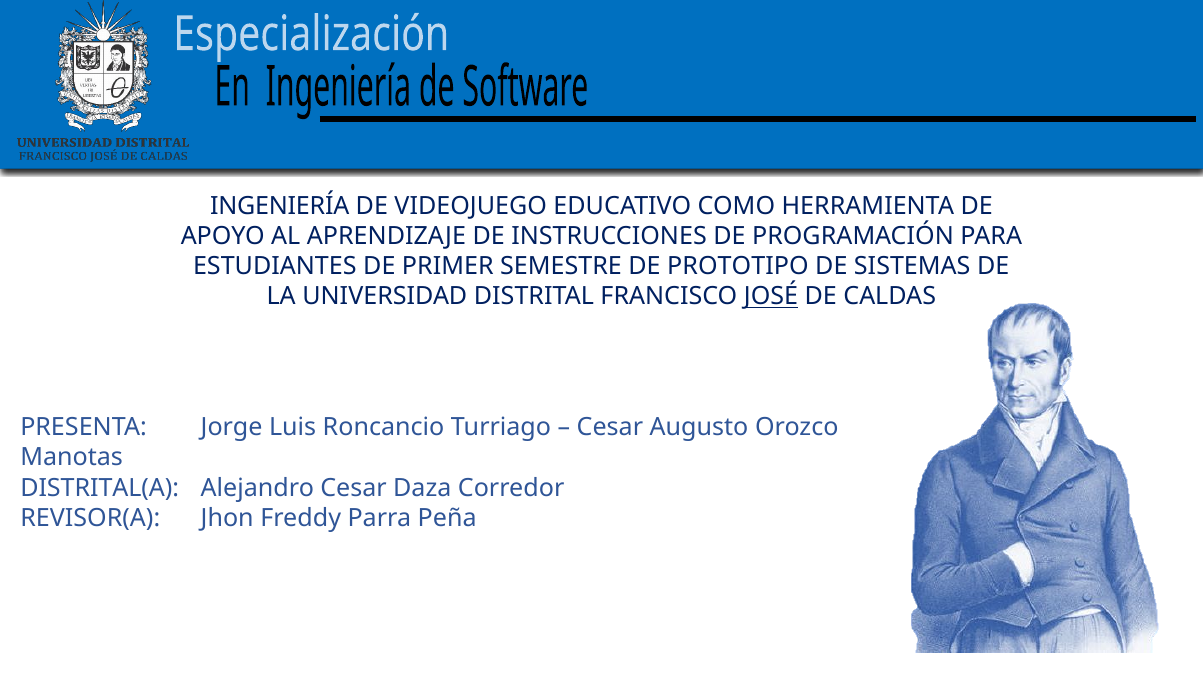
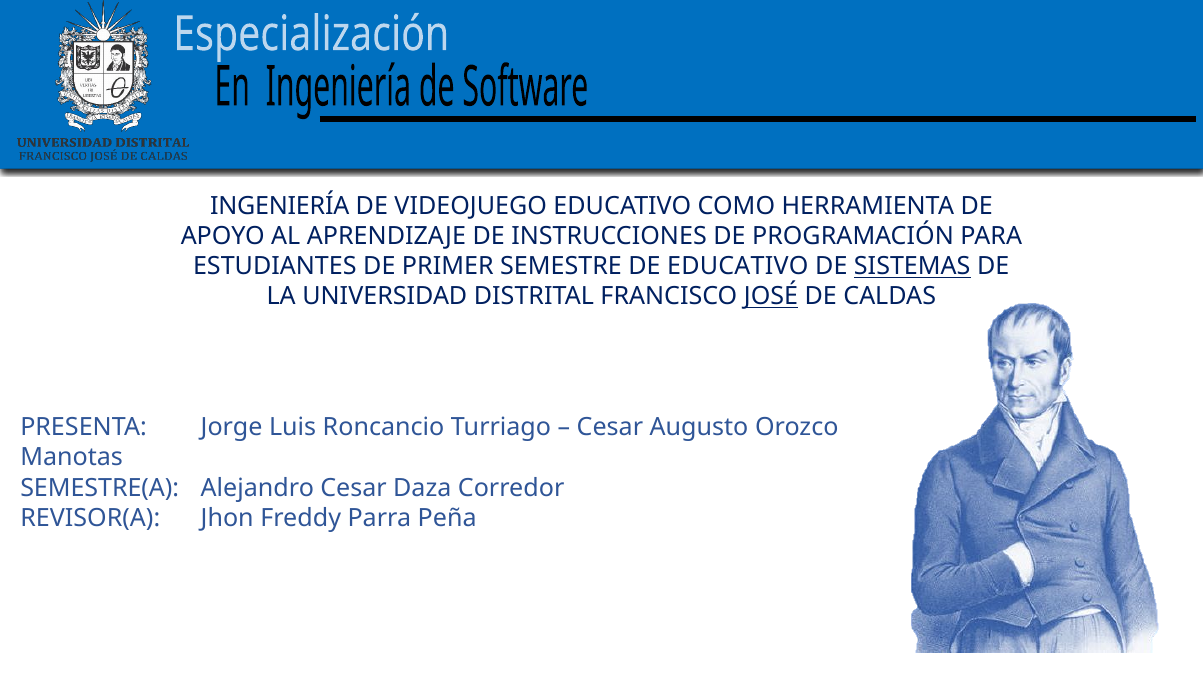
DE PROTOTIPO: PROTOTIPO -> EDUCATIVO
SISTEMAS underline: none -> present
DISTRITAL(A: DISTRITAL(A -> SEMESTRE(A
